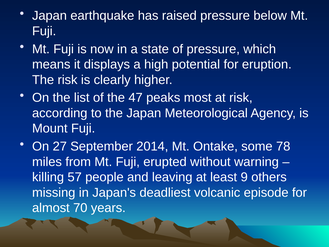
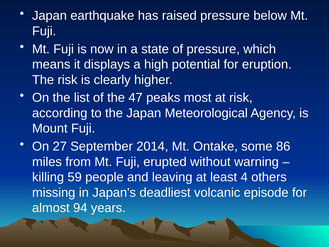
78: 78 -> 86
57: 57 -> 59
9: 9 -> 4
70: 70 -> 94
